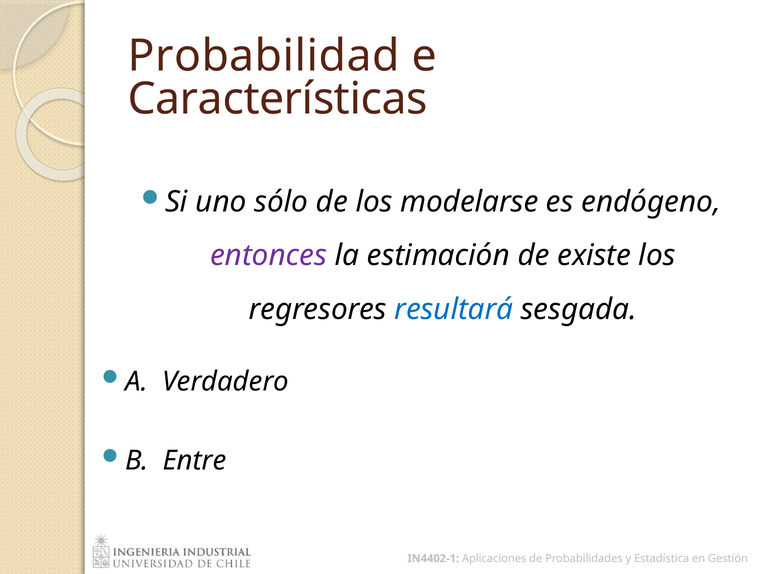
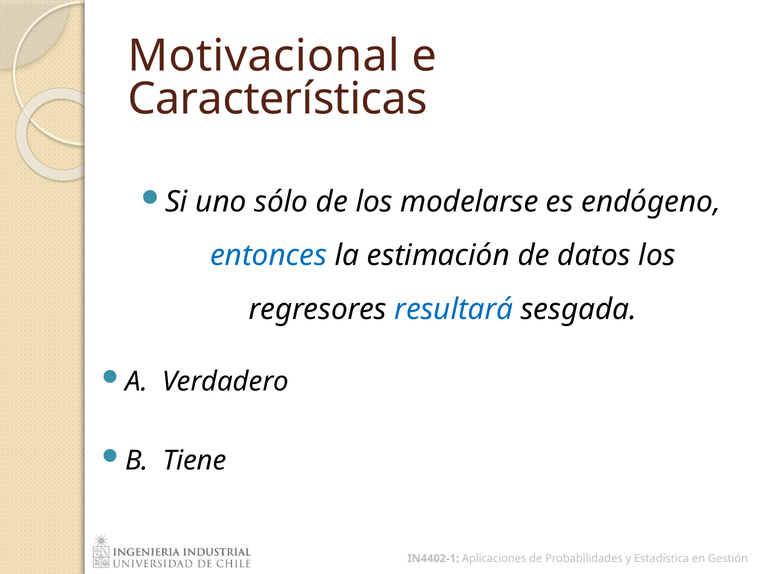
Probabilidad: Probabilidad -> Motivacional
entonces colour: purple -> blue
existe: existe -> datos
Entre: Entre -> Tiene
